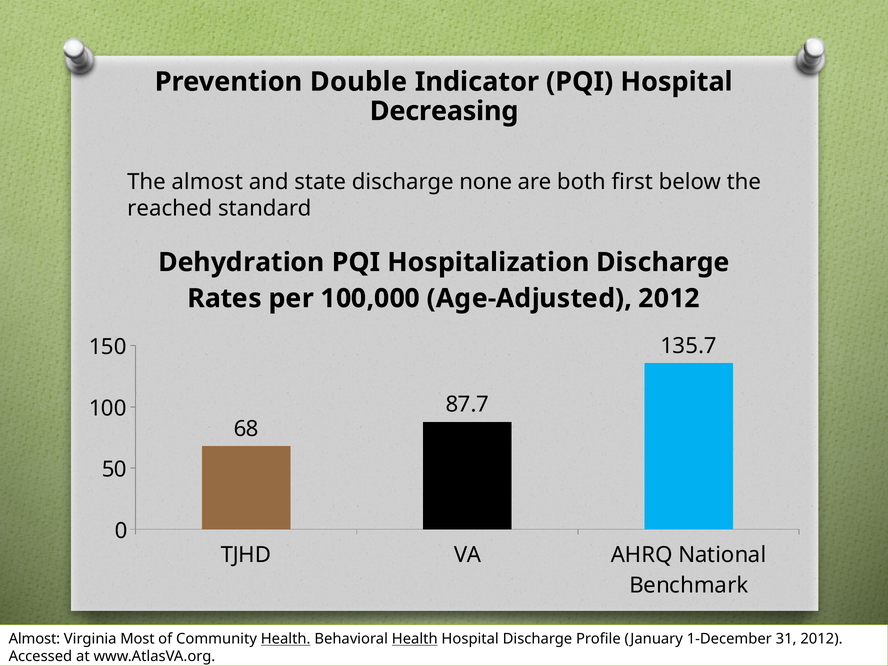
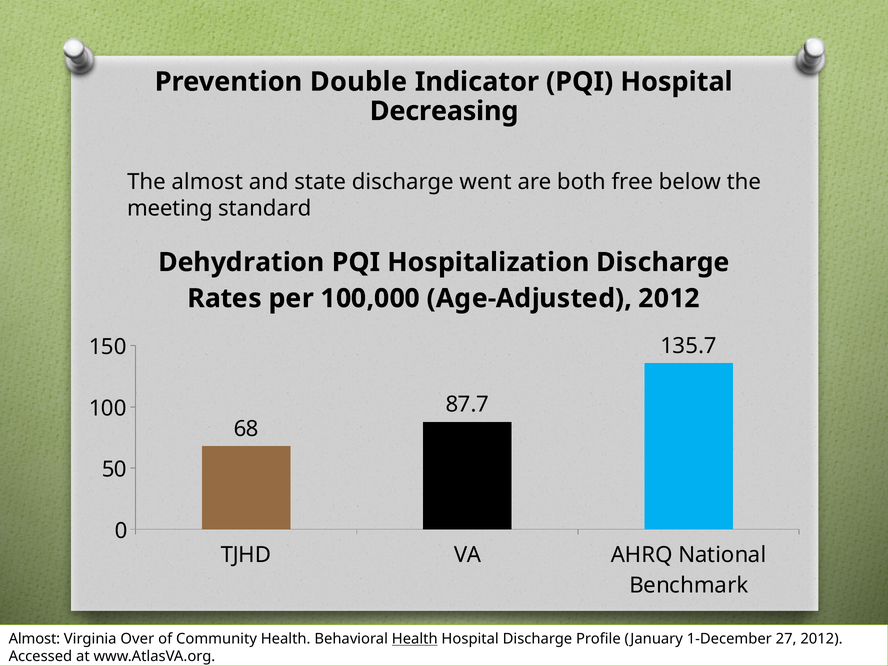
none: none -> went
first: first -> free
reached: reached -> meeting
Most: Most -> Over
Health at (286, 639) underline: present -> none
31: 31 -> 27
